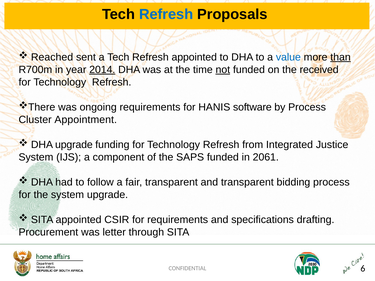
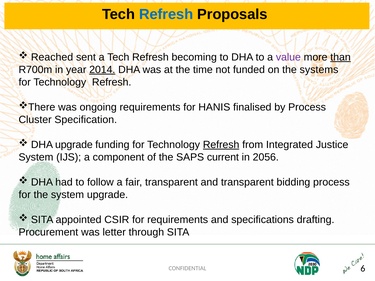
Refresh appointed: appointed -> becoming
value colour: blue -> purple
not underline: present -> none
received: received -> systems
software: software -> finalised
Appointment: Appointment -> Specification
Refresh at (221, 145) underline: none -> present
SAPS funded: funded -> current
2061: 2061 -> 2056
